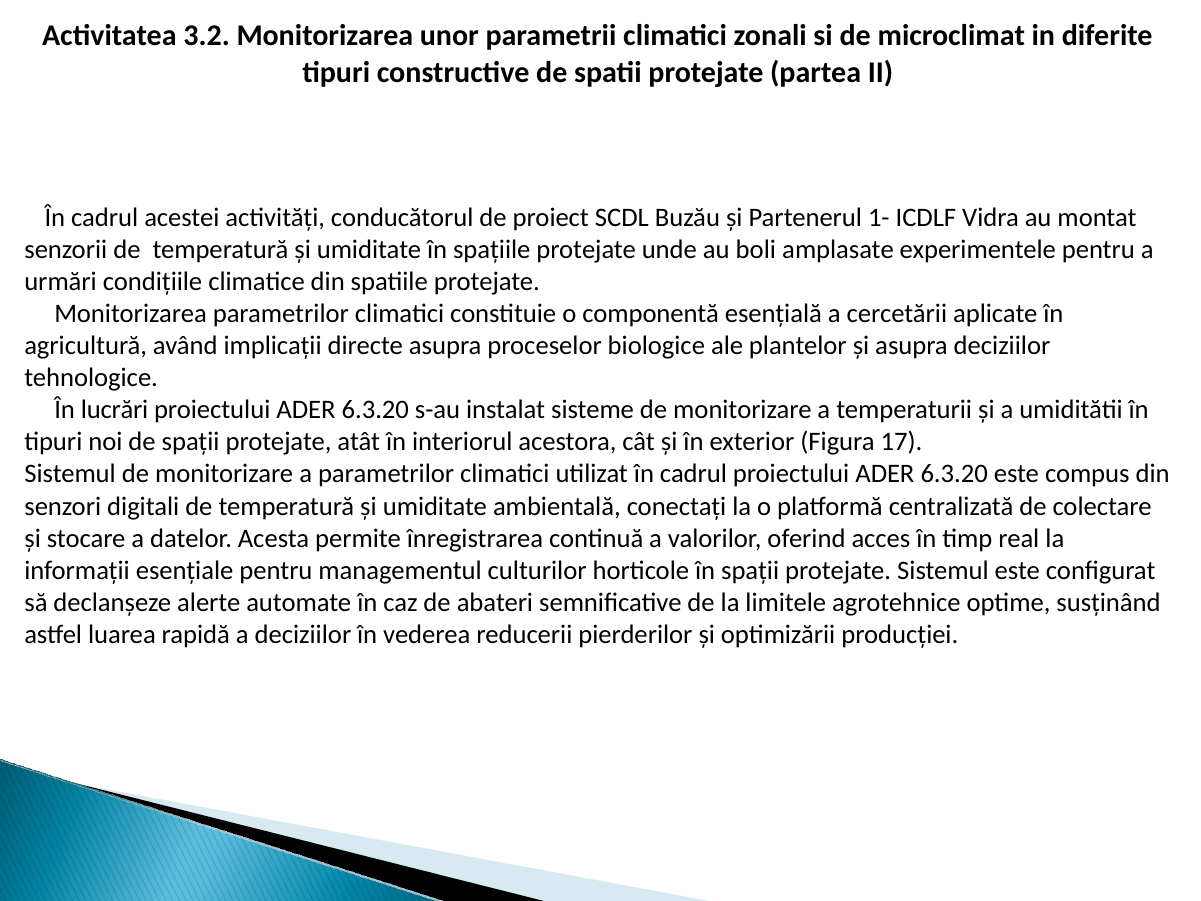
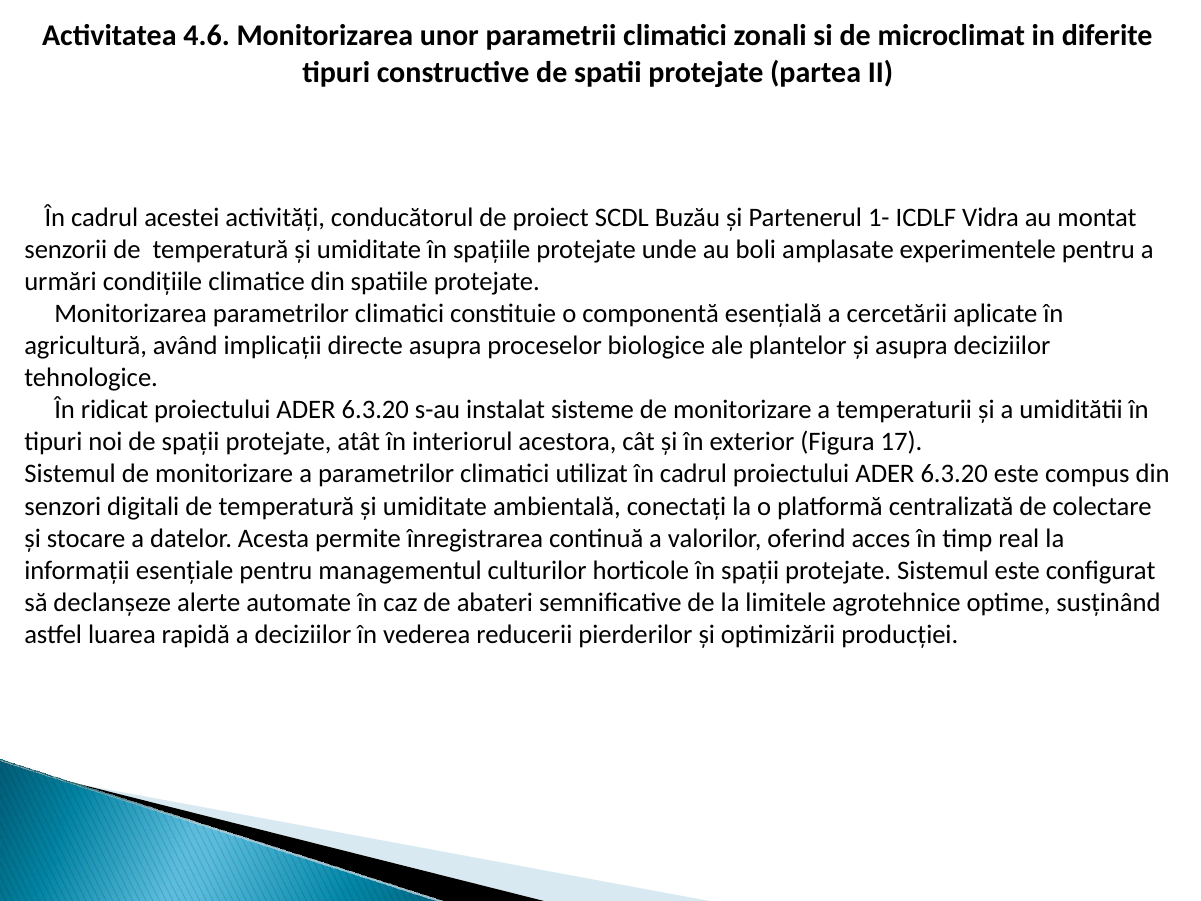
3.2: 3.2 -> 4.6
lucrări: lucrări -> ridicat
